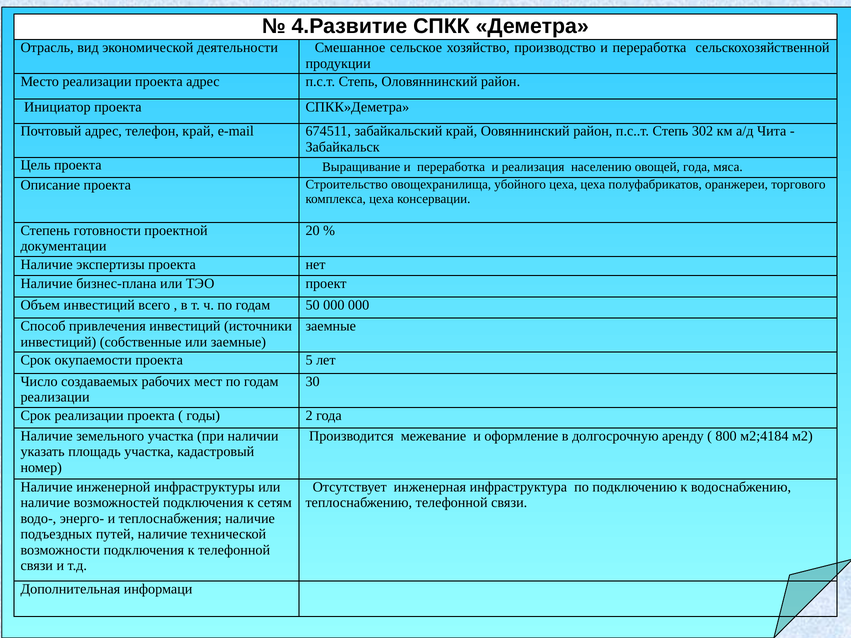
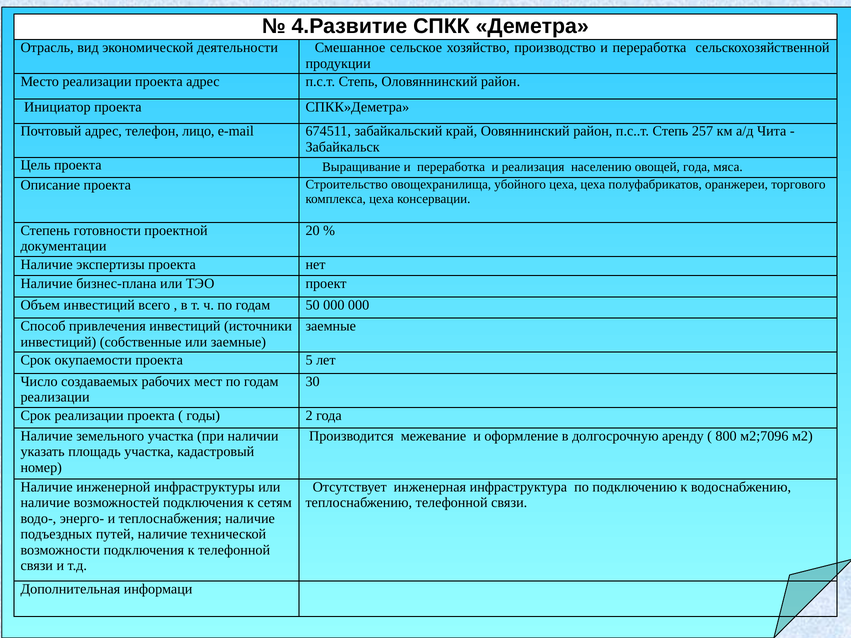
телефон край: край -> лицо
302: 302 -> 257
м2;4184: м2;4184 -> м2;7096
